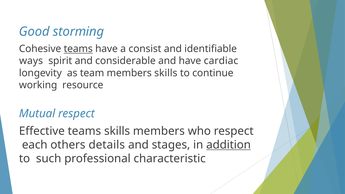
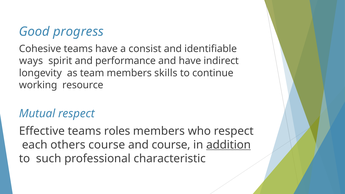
storming: storming -> progress
teams at (78, 49) underline: present -> none
considerable: considerable -> performance
cardiac: cardiac -> indirect
teams skills: skills -> roles
others details: details -> course
and stages: stages -> course
